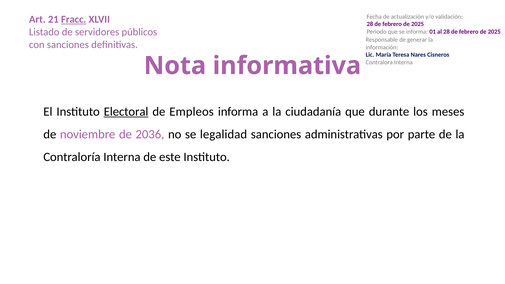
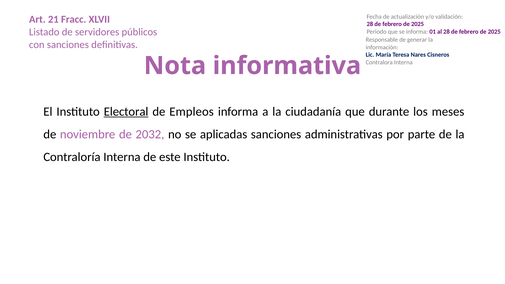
Fracc underline: present -> none
2036: 2036 -> 2032
legalidad: legalidad -> aplicadas
